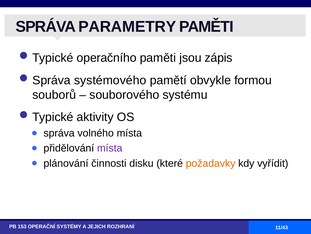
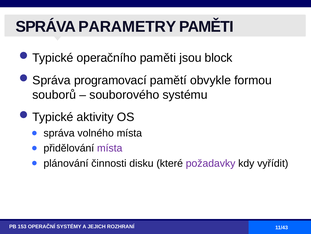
zápis: zápis -> block
systémového: systémového -> programovací
požadavky colour: orange -> purple
